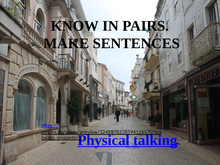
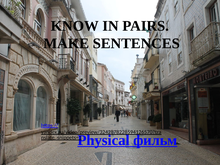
talking: talking -> фильм
